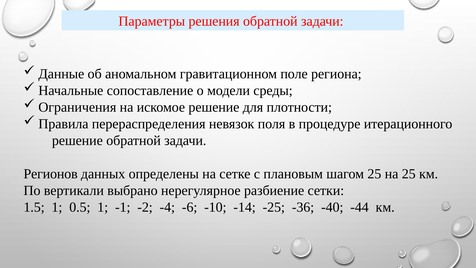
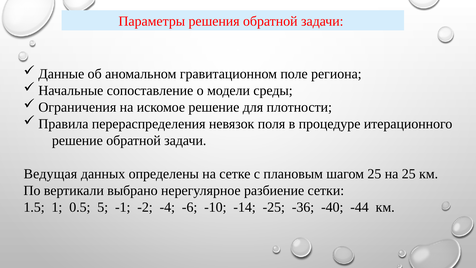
Регионов: Регионов -> Ведущая
0.5 1: 1 -> 5
